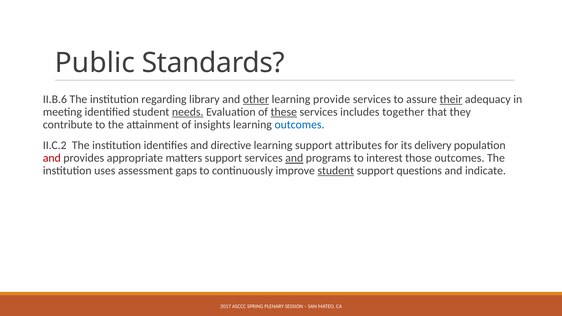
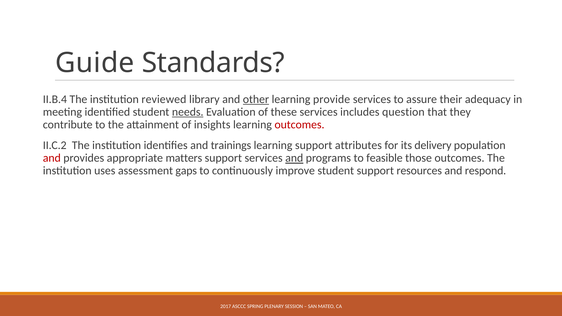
Public: Public -> Guide
II.B.6: II.B.6 -> II.B.4
regarding: regarding -> reviewed
their underline: present -> none
these underline: present -> none
together: together -> question
outcomes at (300, 125) colour: blue -> red
directive: directive -> trainings
interest: interest -> feasible
student at (336, 171) underline: present -> none
questions: questions -> resources
indicate: indicate -> respond
